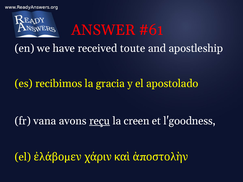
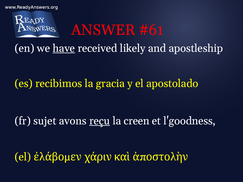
have underline: none -> present
toute: toute -> likely
vana: vana -> sujet
